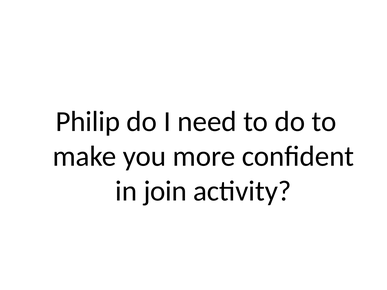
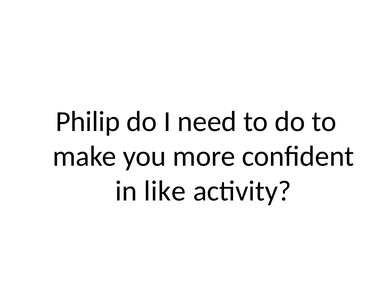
join: join -> like
